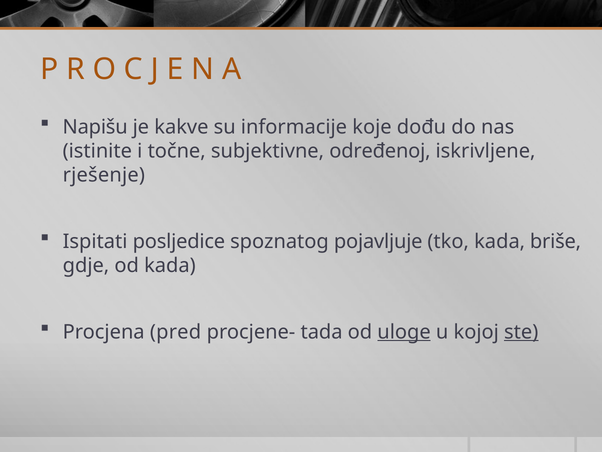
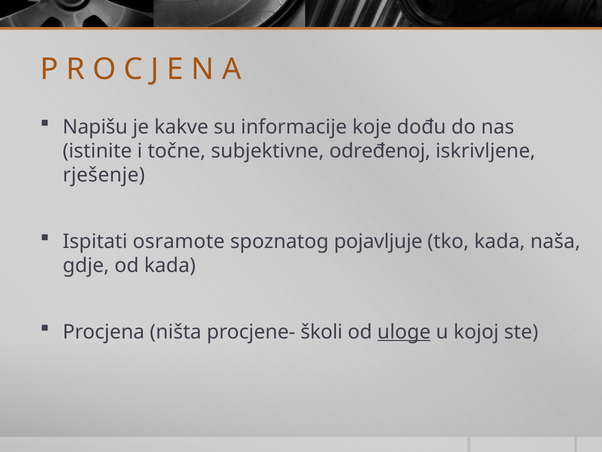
posljedice: posljedice -> osramote
briše: briše -> naša
pred: pred -> ništa
tada: tada -> školi
ste underline: present -> none
